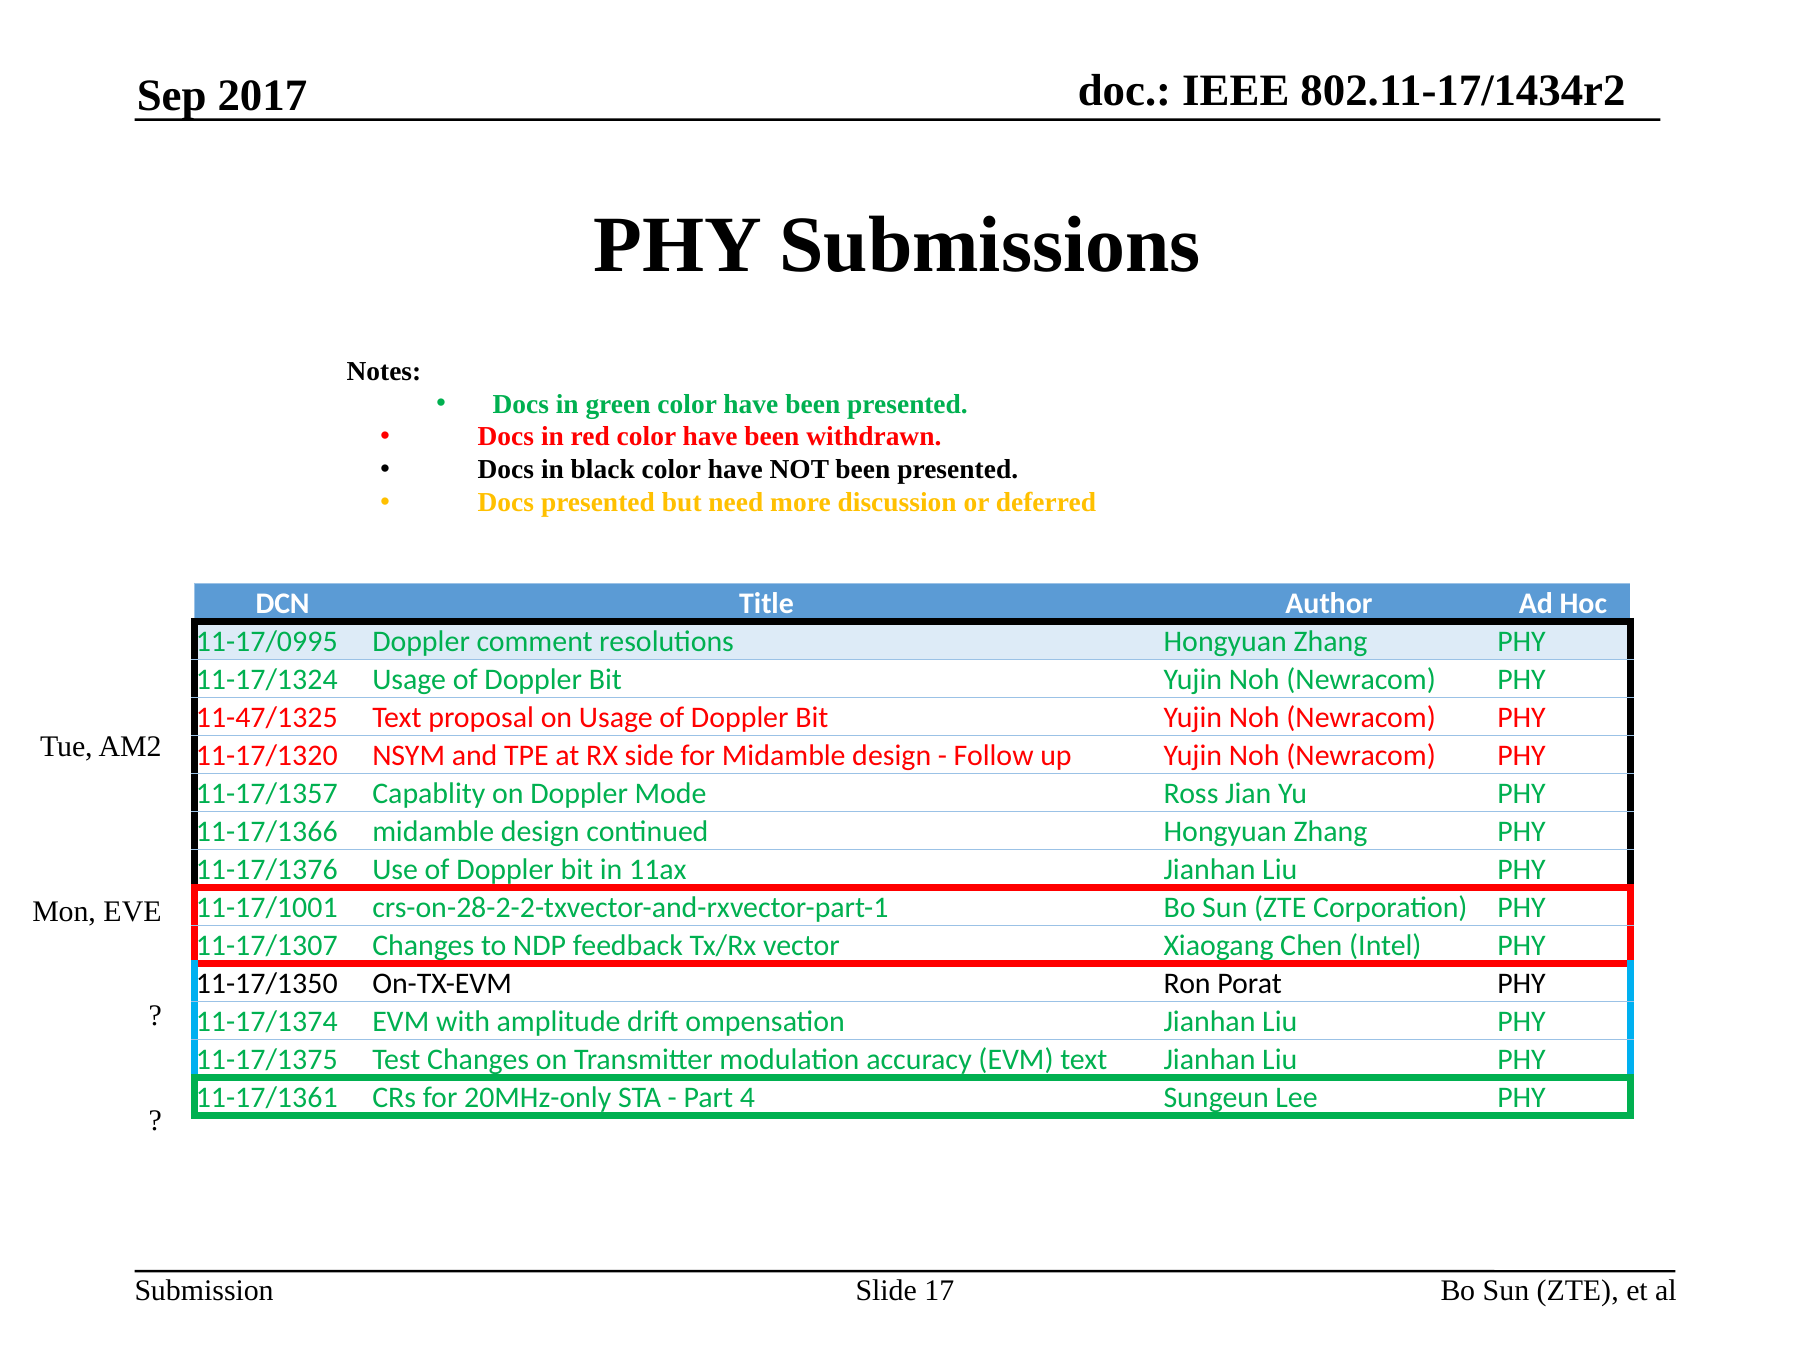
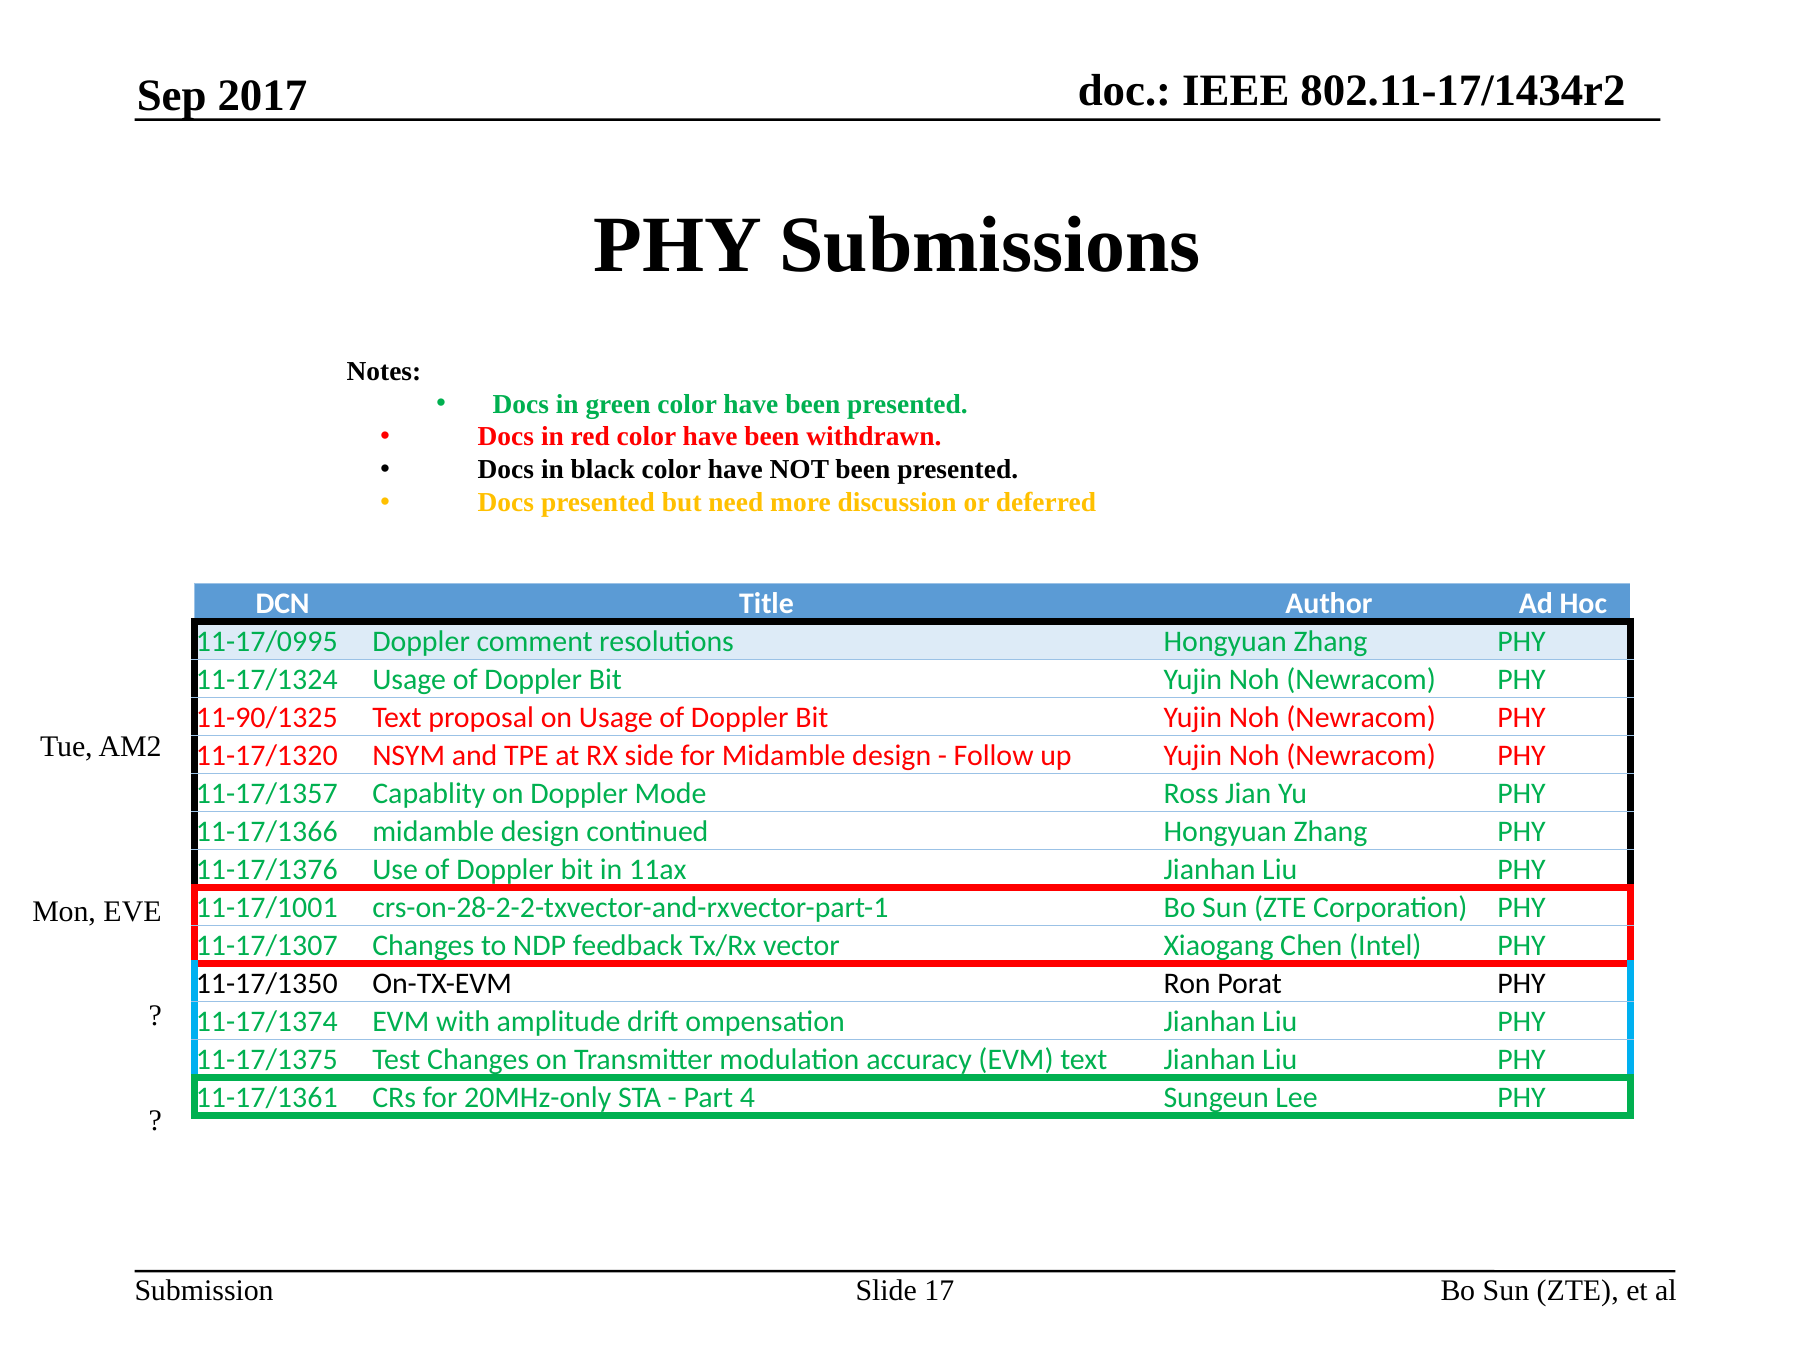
11-47/1325: 11-47/1325 -> 11-90/1325
